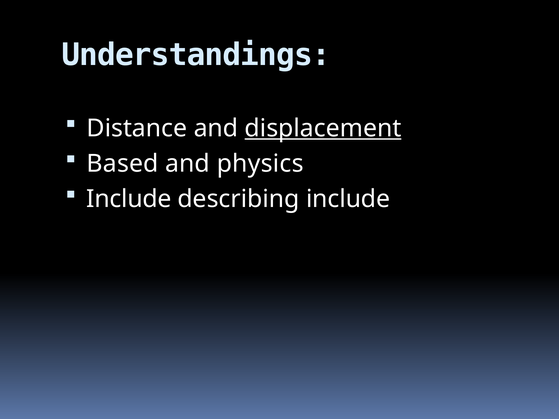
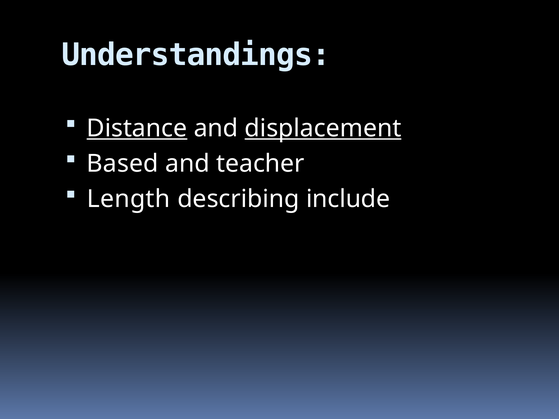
Distance underline: none -> present
physics: physics -> teacher
Include at (129, 199): Include -> Length
